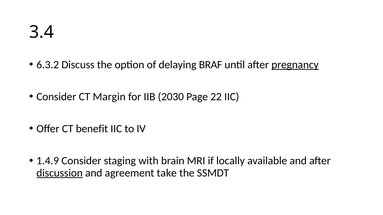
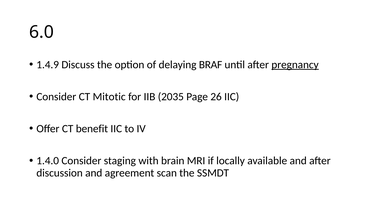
3.4: 3.4 -> 6.0
6.3.2: 6.3.2 -> 1.4.9
Margin: Margin -> Mitotic
2030: 2030 -> 2035
22: 22 -> 26
1.4.9: 1.4.9 -> 1.4.0
discussion underline: present -> none
take: take -> scan
